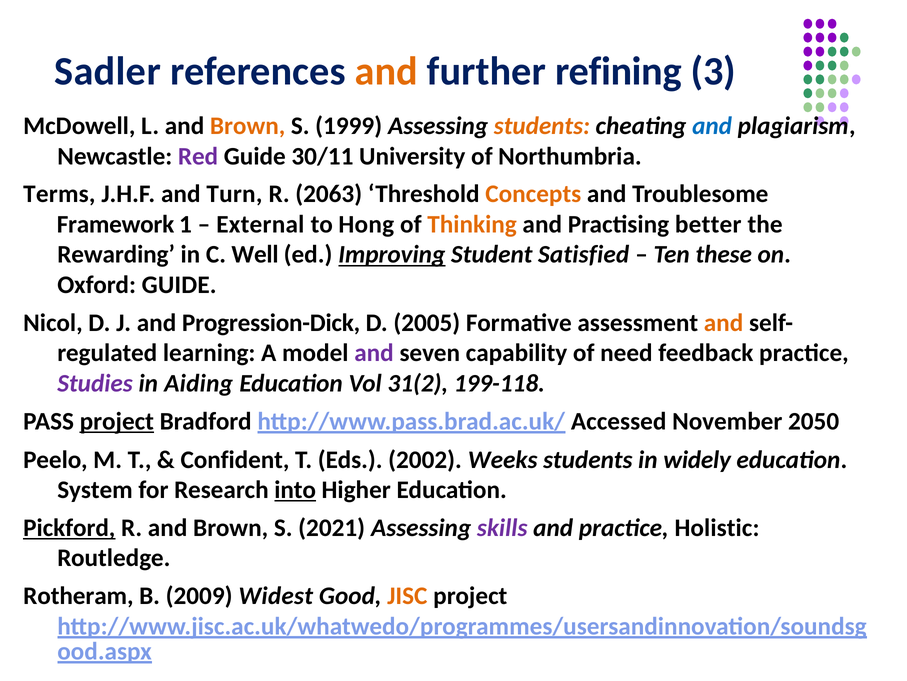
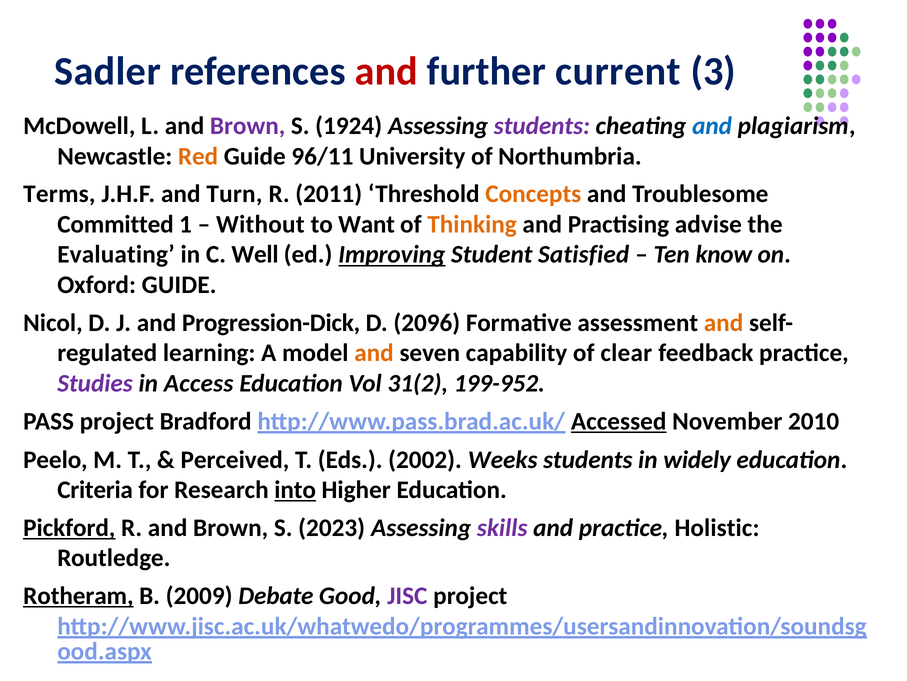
and at (386, 71) colour: orange -> red
refining: refining -> current
Brown at (248, 126) colour: orange -> purple
1999: 1999 -> 1924
students at (542, 126) colour: orange -> purple
Red colour: purple -> orange
30/11: 30/11 -> 96/11
2063: 2063 -> 2011
Framework: Framework -> Committed
External: External -> Without
Hong: Hong -> Want
better: better -> advise
Rewarding: Rewarding -> Evaluating
these: these -> know
2005: 2005 -> 2096
and at (374, 353) colour: purple -> orange
need: need -> clear
Aiding: Aiding -> Access
199-118: 199-118 -> 199-952
project at (117, 421) underline: present -> none
Accessed underline: none -> present
2050: 2050 -> 2010
Confident: Confident -> Perceived
System: System -> Criteria
2021: 2021 -> 2023
Rotheram underline: none -> present
Widest: Widest -> Debate
JISC colour: orange -> purple
